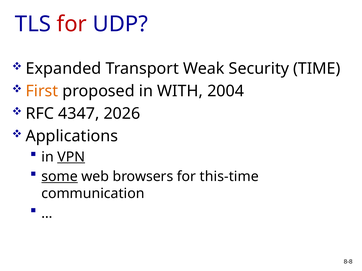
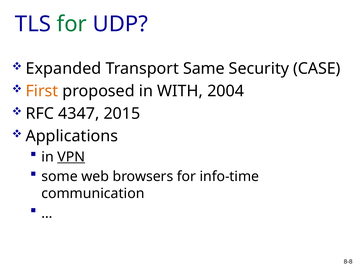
for at (72, 24) colour: red -> green
Weak: Weak -> Same
TIME: TIME -> CASE
2026: 2026 -> 2015
some underline: present -> none
this-time: this-time -> info-time
